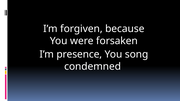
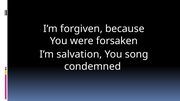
presence: presence -> salvation
